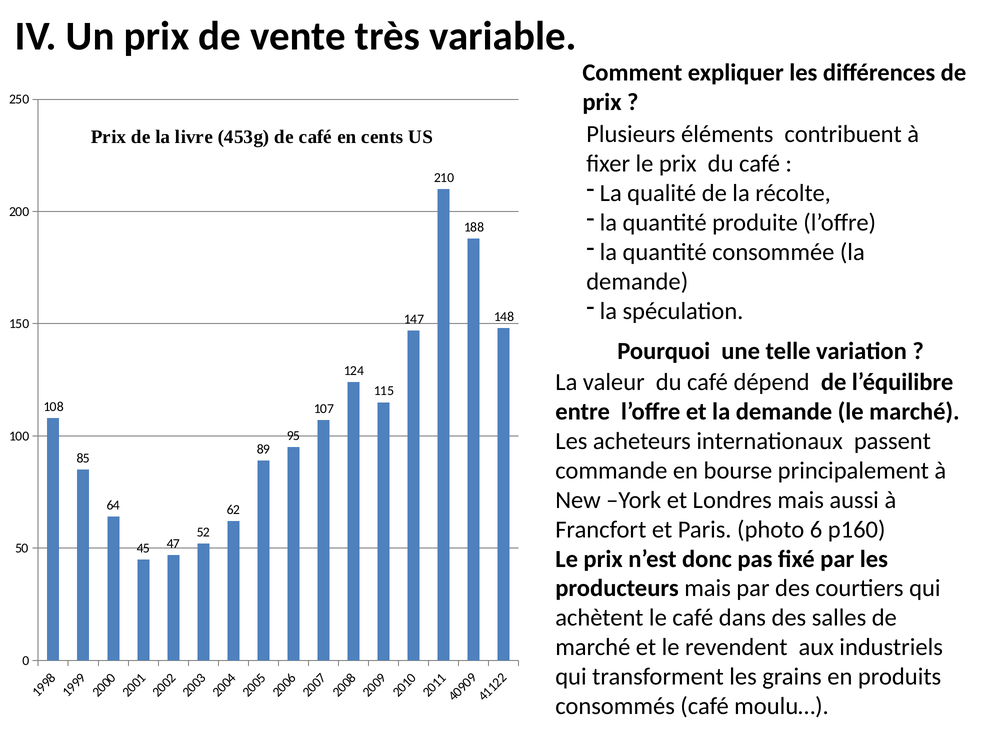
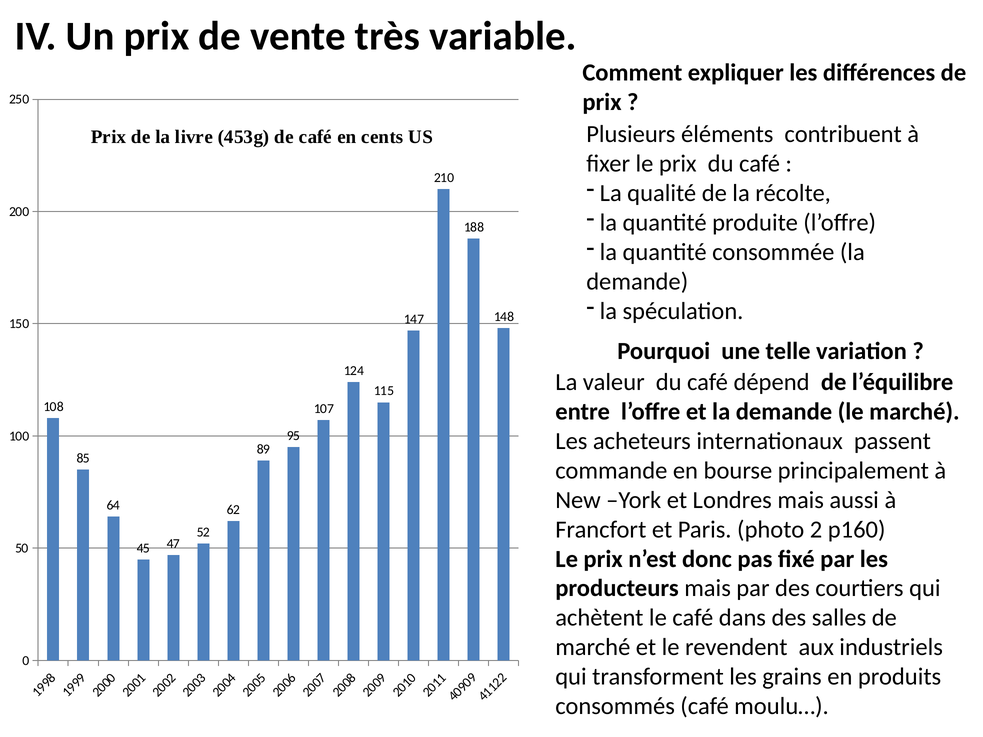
photo 6: 6 -> 2
